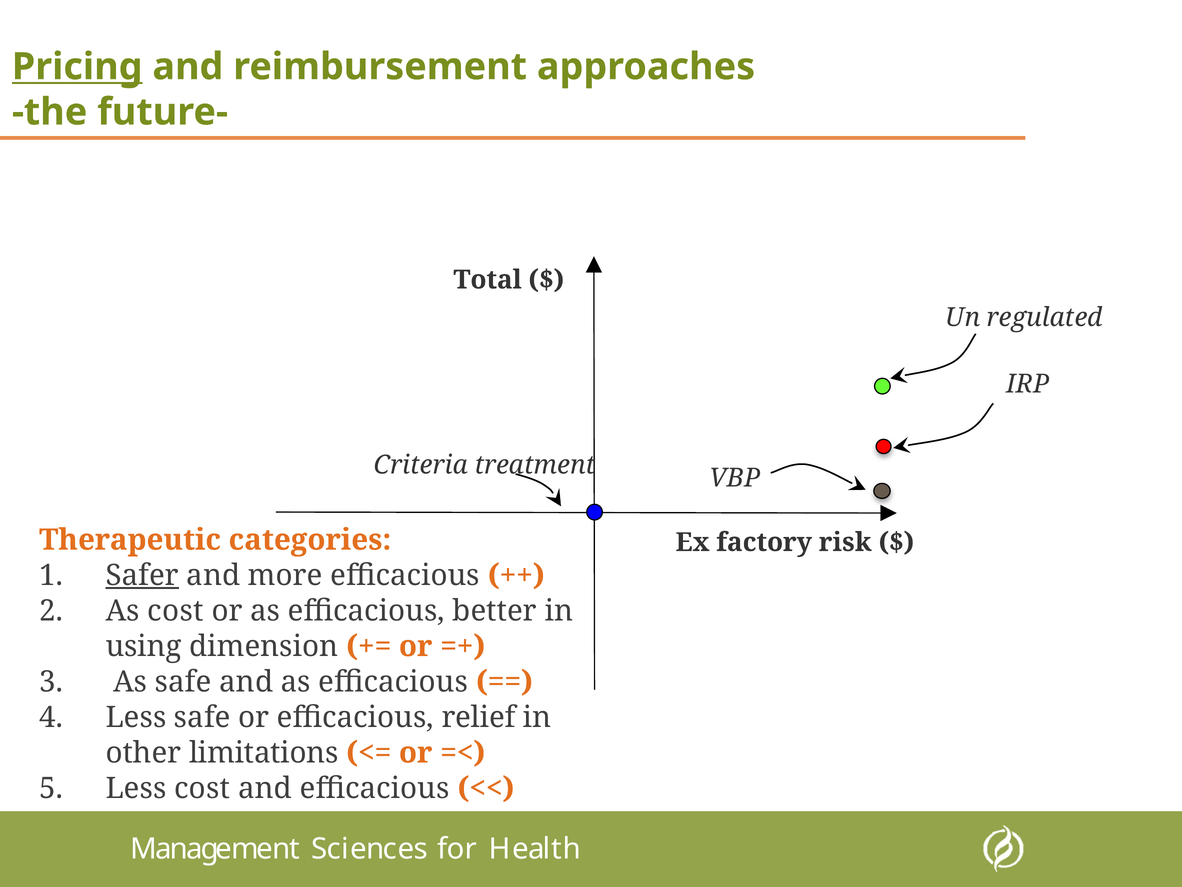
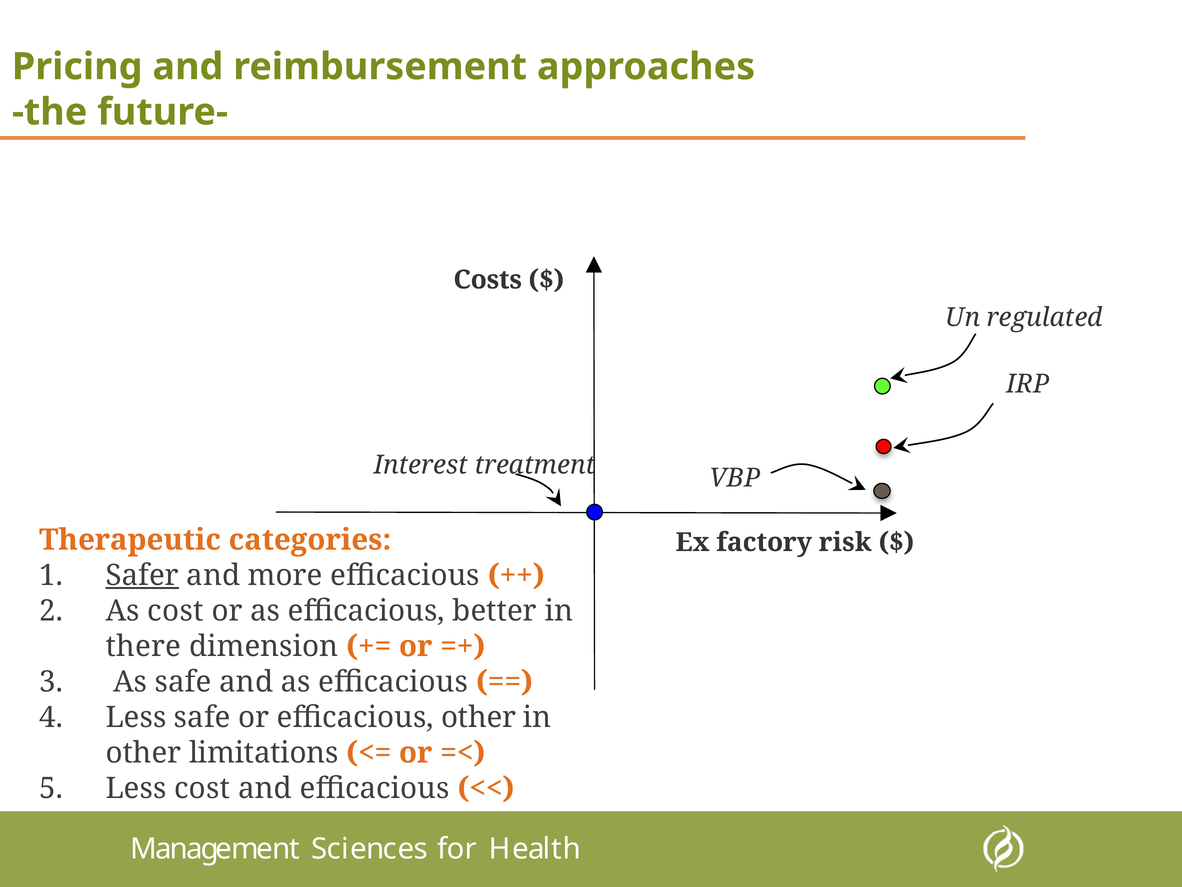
Pricing underline: present -> none
Total: Total -> Costs
Criteria: Criteria -> Interest
using: using -> there
efficacious relief: relief -> other
